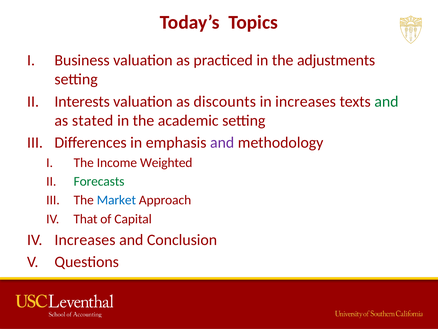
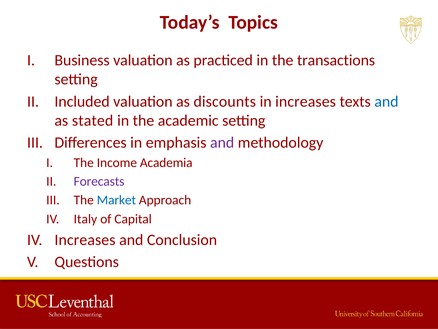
adjustments: adjustments -> transactions
Interests: Interests -> Included
and at (386, 101) colour: green -> blue
Weighted: Weighted -> Academia
Forecasts colour: green -> purple
That: That -> Italy
